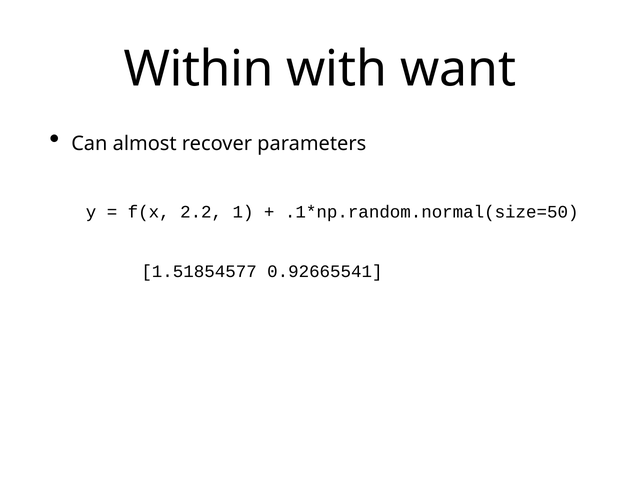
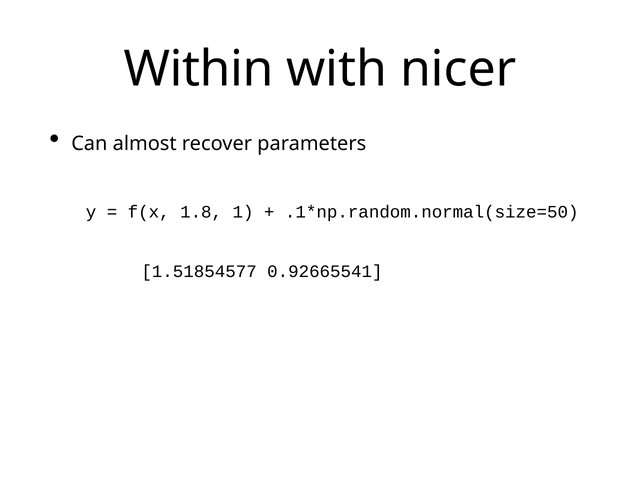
want: want -> nicer
2.2: 2.2 -> 1.8
